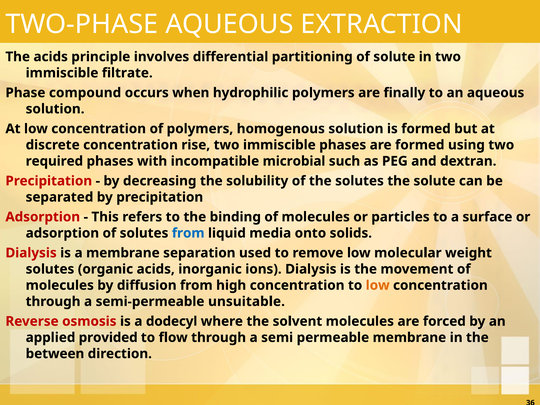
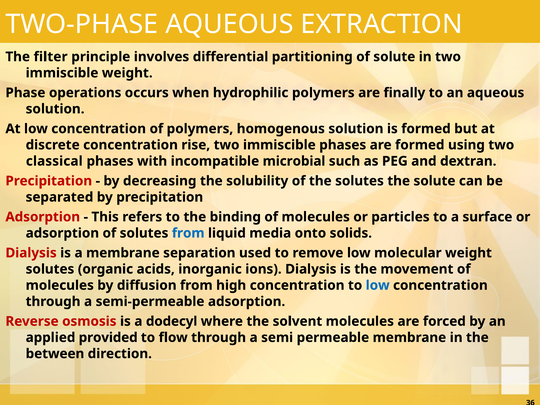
The acids: acids -> filter
immiscible filtrate: filtrate -> weight
compound: compound -> operations
required: required -> classical
low at (378, 285) colour: orange -> blue
semi-permeable unsuitable: unsuitable -> adsorption
